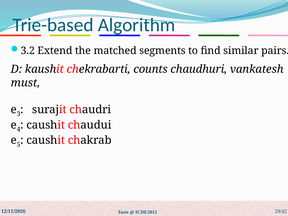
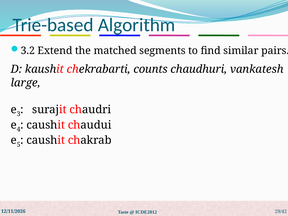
must: must -> large
